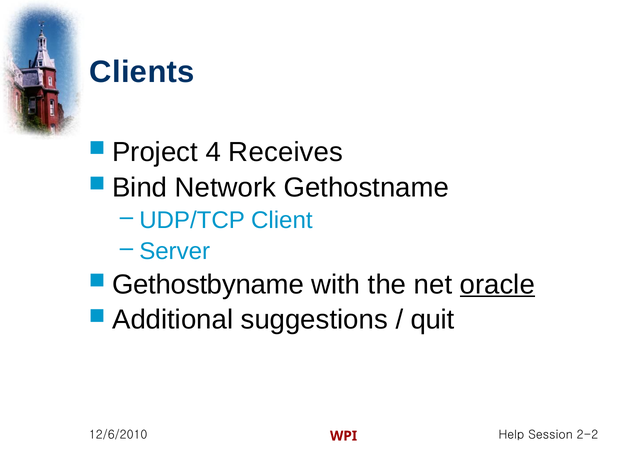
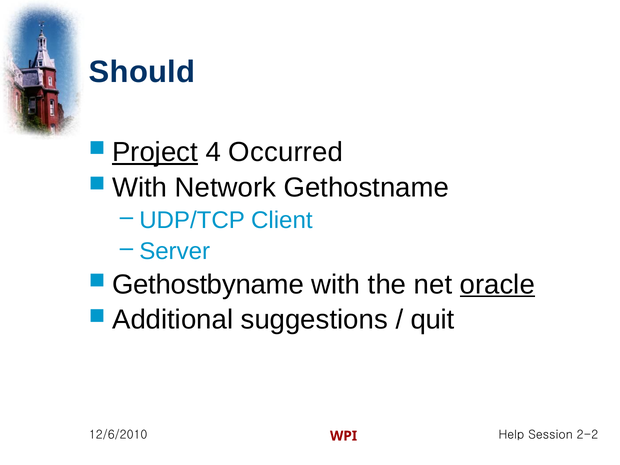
Clients: Clients -> Should
Project underline: none -> present
Receives: Receives -> Occurred
Bind at (140, 187): Bind -> With
